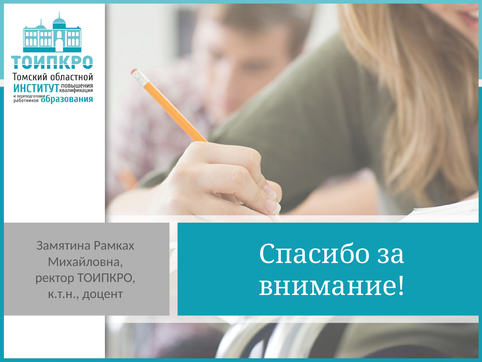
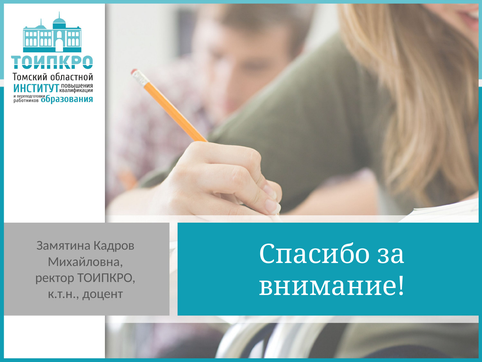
Рамках: Рамках -> Кадров
